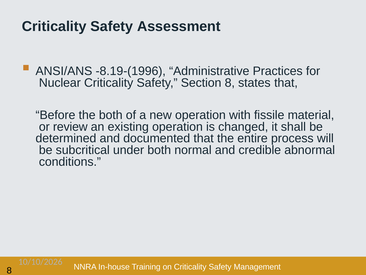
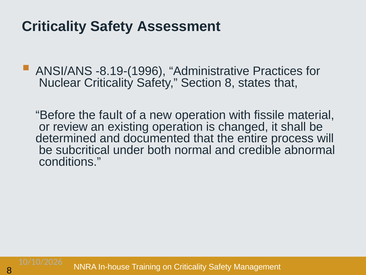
the both: both -> fault
